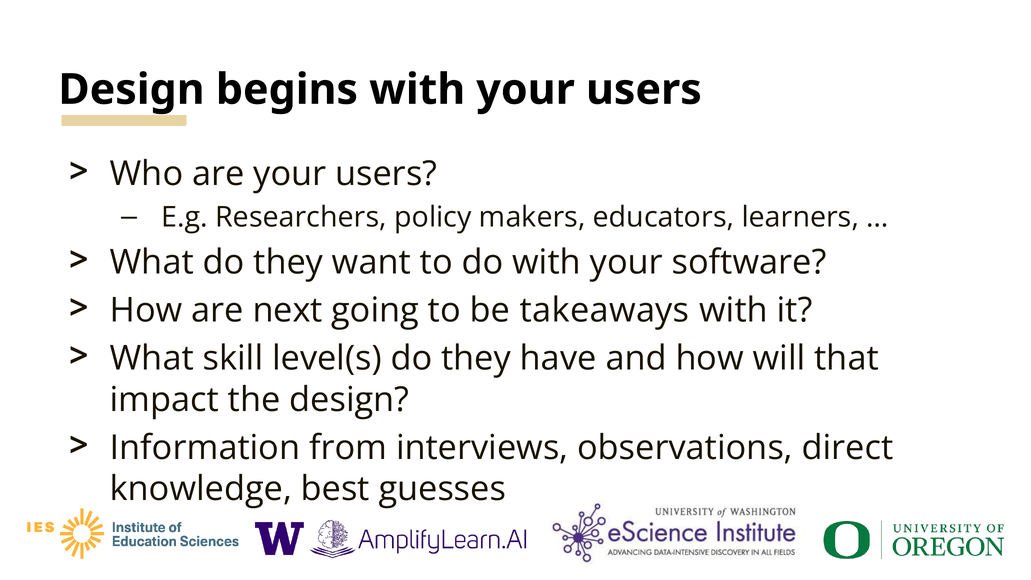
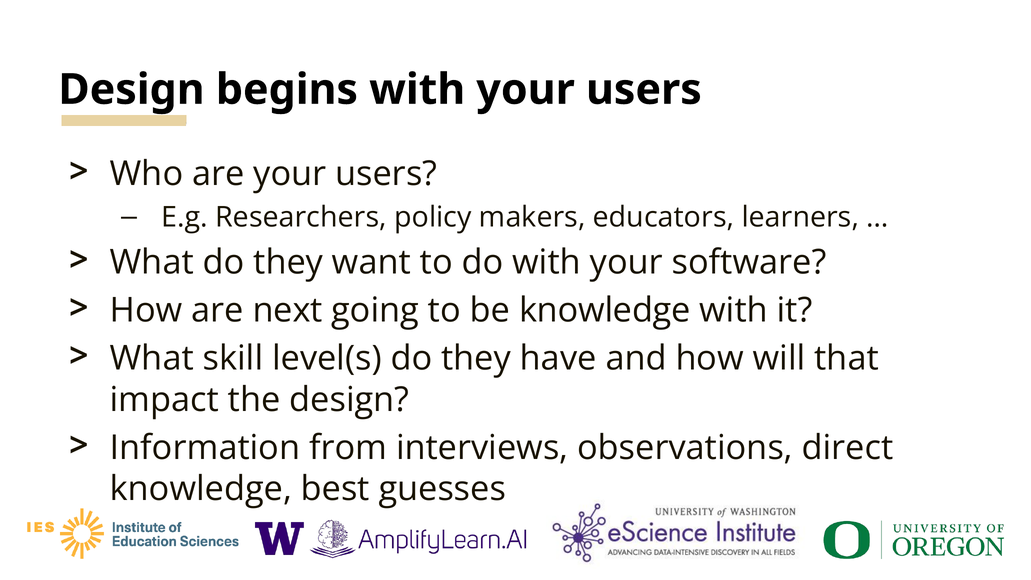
be takeaways: takeaways -> knowledge
